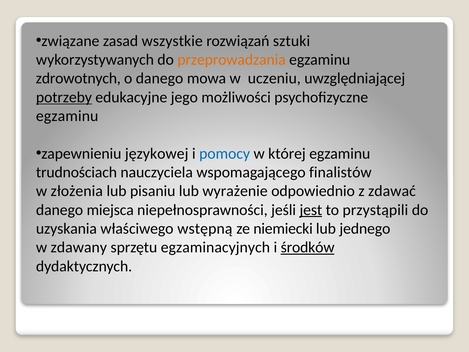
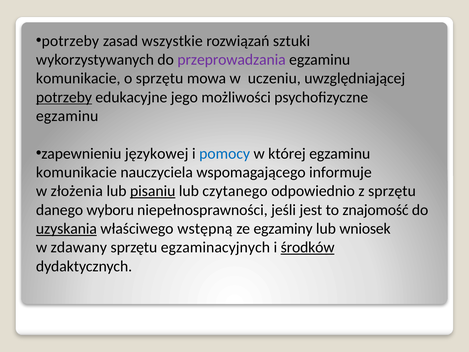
związane at (70, 41): związane -> potrzeby
przeprowadzania colour: orange -> purple
zdrowotnych at (78, 78): zdrowotnych -> komunikacie
o danego: danego -> sprzętu
trudnościach at (76, 172): trudnościach -> komunikacie
finalistów: finalistów -> informuje
pisaniu underline: none -> present
wyrażenie: wyrażenie -> czytanego
z zdawać: zdawać -> sprzętu
miejsca: miejsca -> wyboru
jest underline: present -> none
przystąpili: przystąpili -> znajomość
uzyskania underline: none -> present
niemiecki: niemiecki -> egzaminy
jednego: jednego -> wniosek
